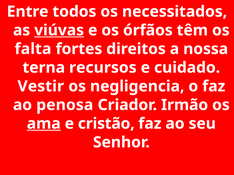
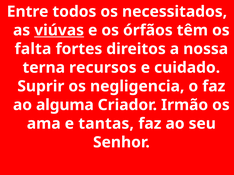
Vestir: Vestir -> Suprir
penosa: penosa -> alguma
ama underline: present -> none
cristão: cristão -> tantas
